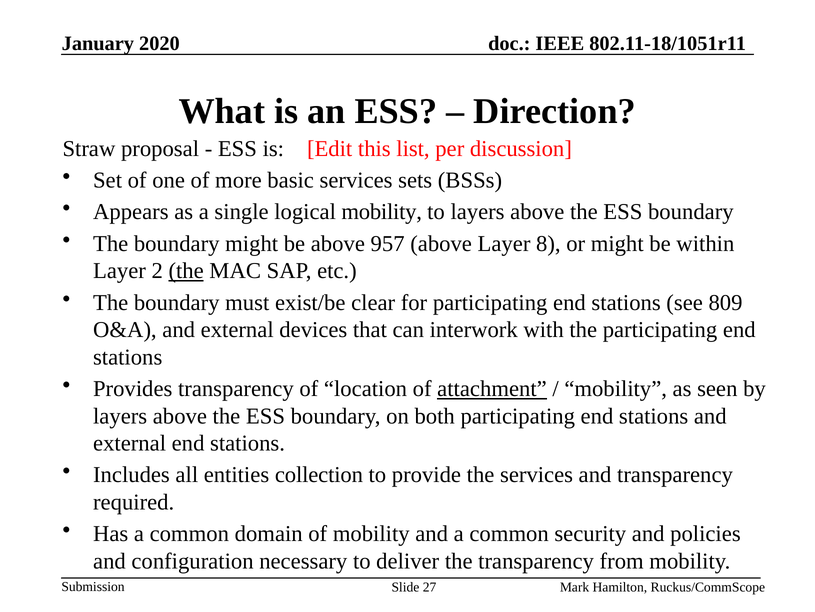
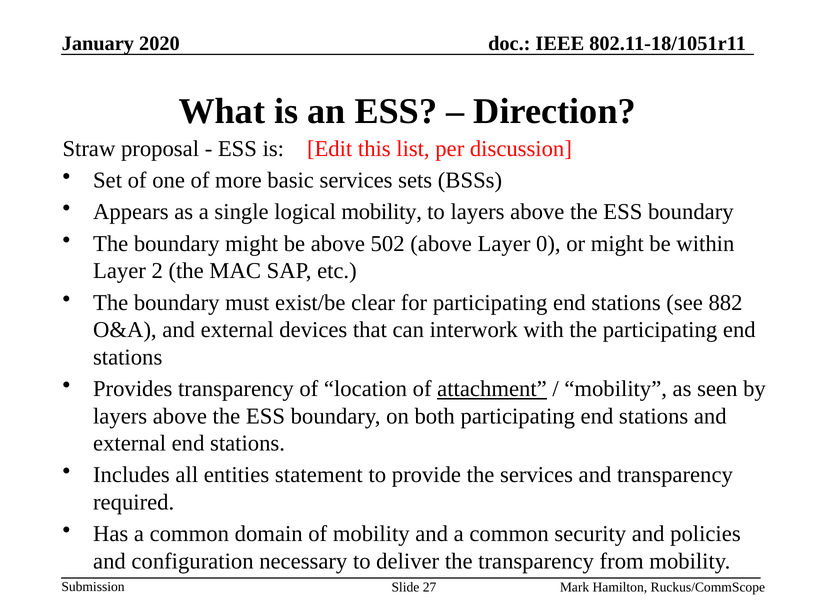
957: 957 -> 502
8: 8 -> 0
the at (186, 271) underline: present -> none
809: 809 -> 882
collection: collection -> statement
